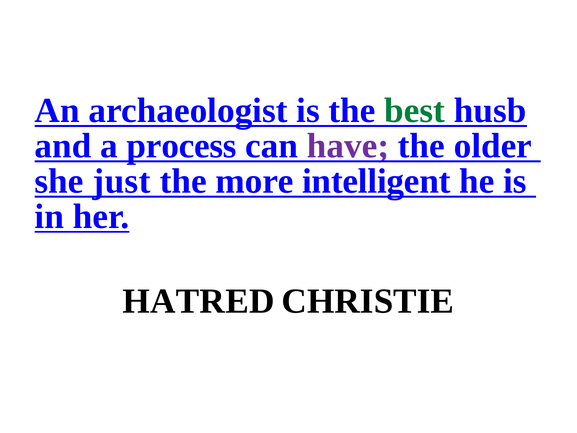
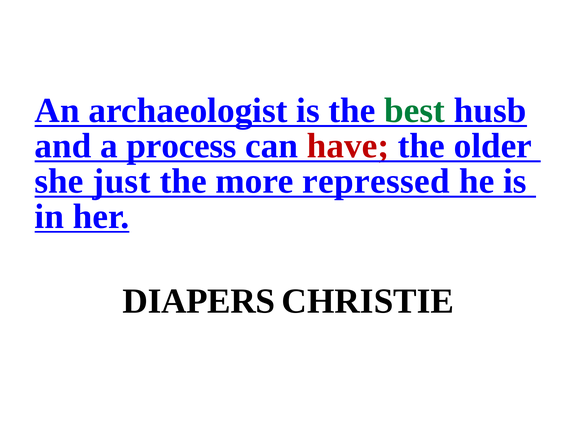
have colour: purple -> red
intelligent: intelligent -> repressed
HATRED: HATRED -> DIAPERS
